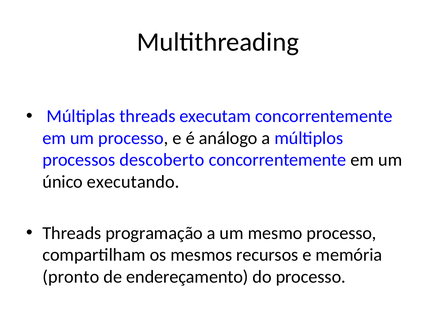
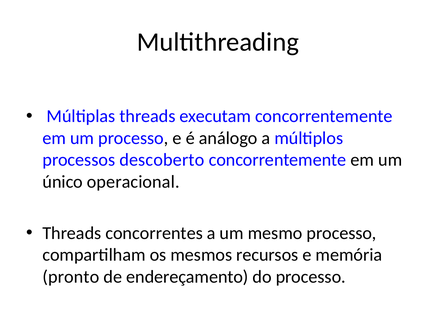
executando: executando -> operacional
programação: programação -> concorrentes
